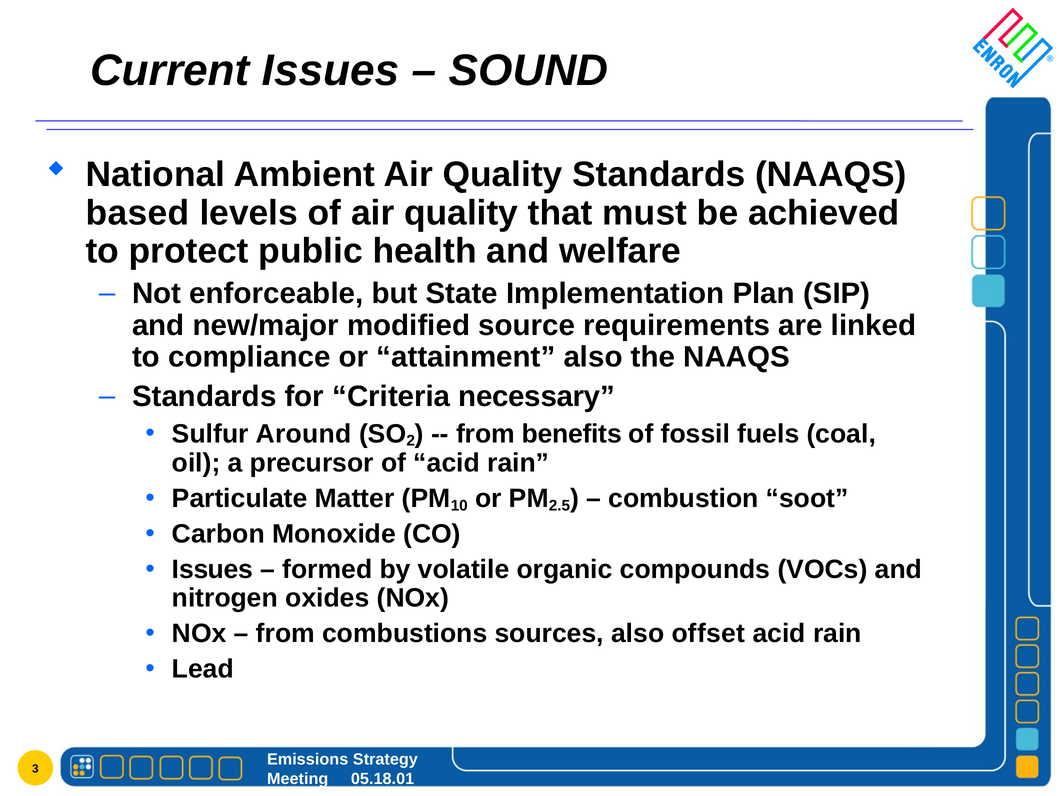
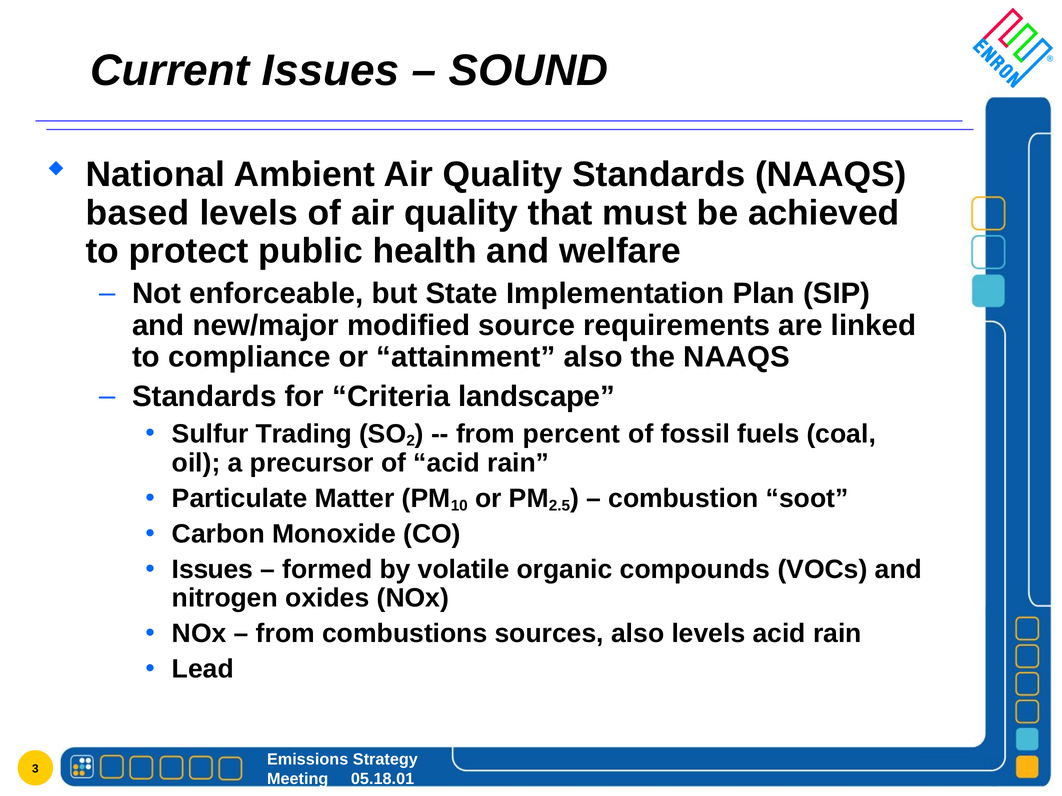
necessary: necessary -> landscape
Around: Around -> Trading
benefits: benefits -> percent
also offset: offset -> levels
